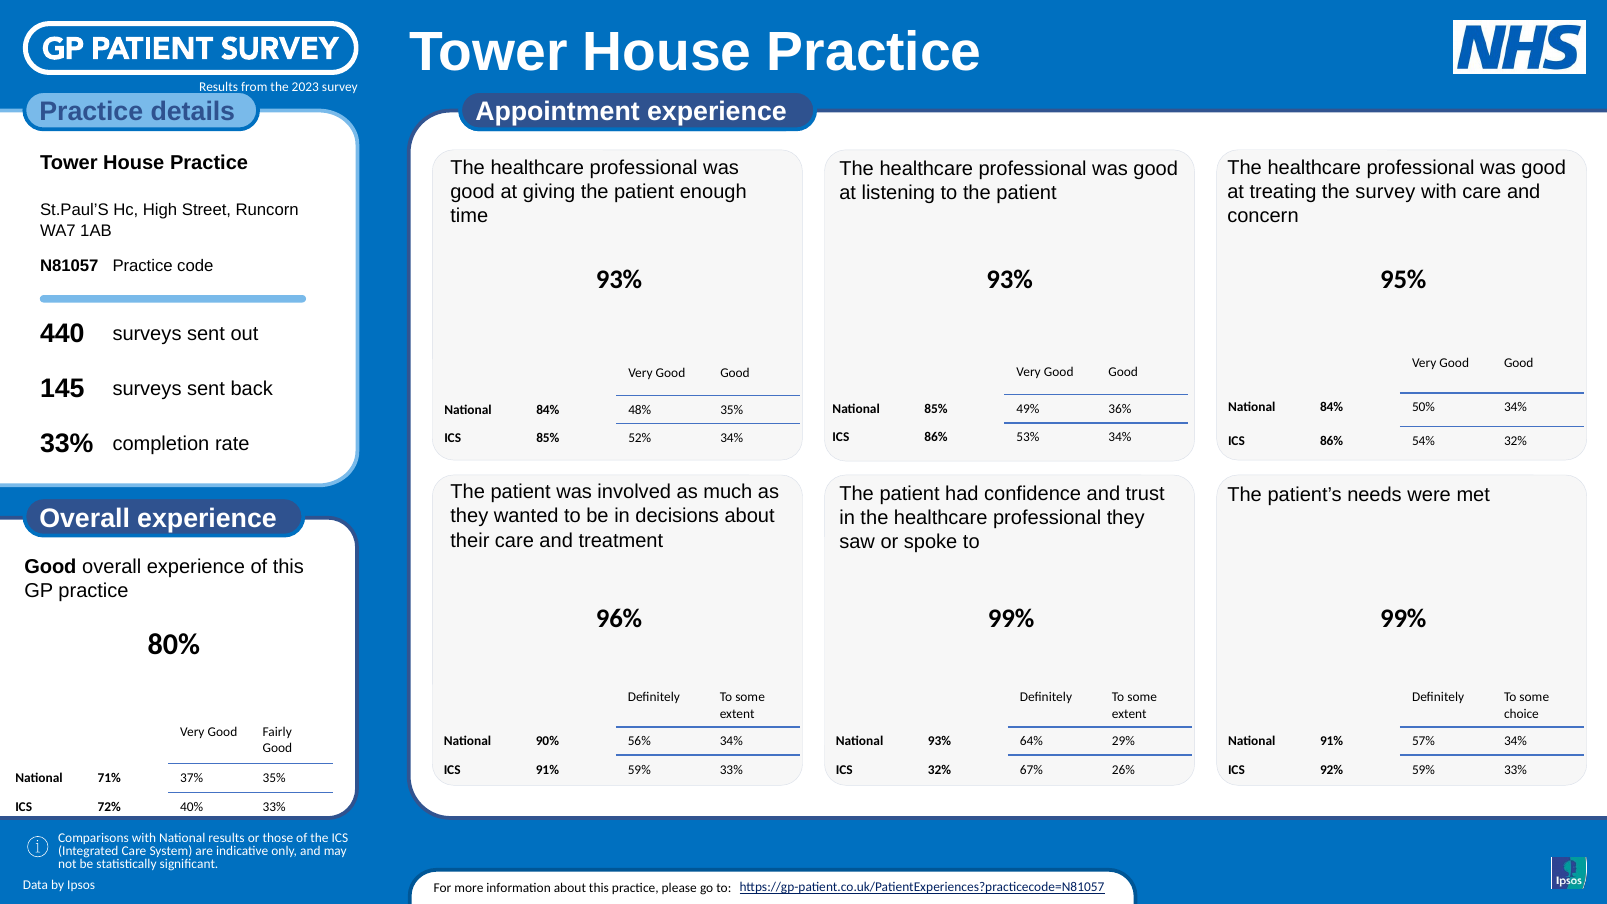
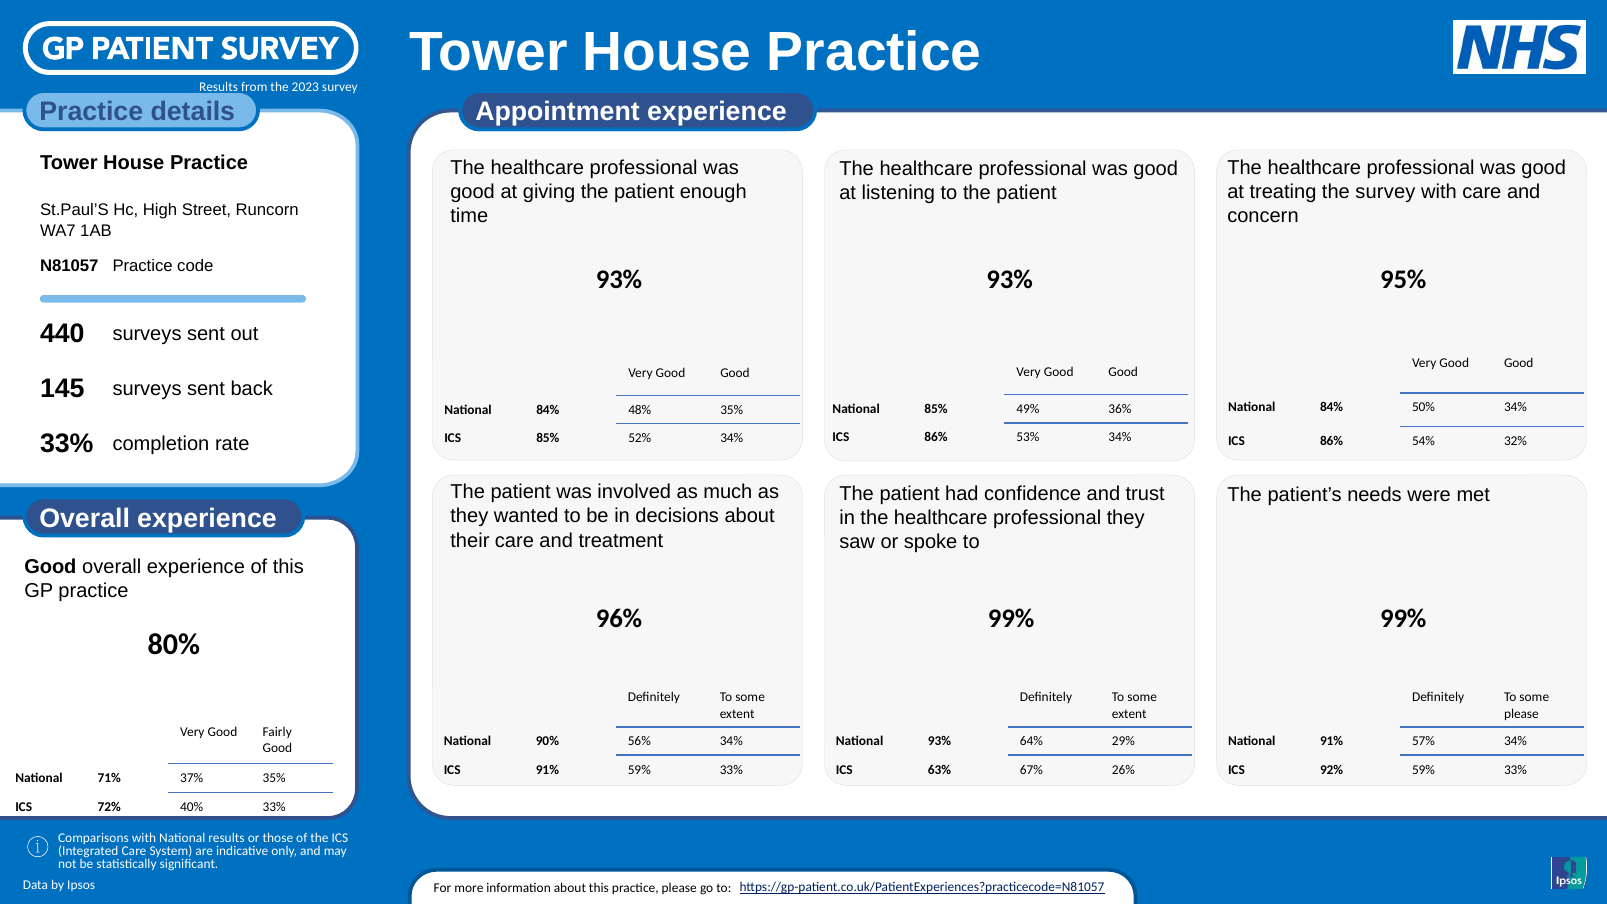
choice at (1521, 714): choice -> please
ICS 32%: 32% -> 63%
